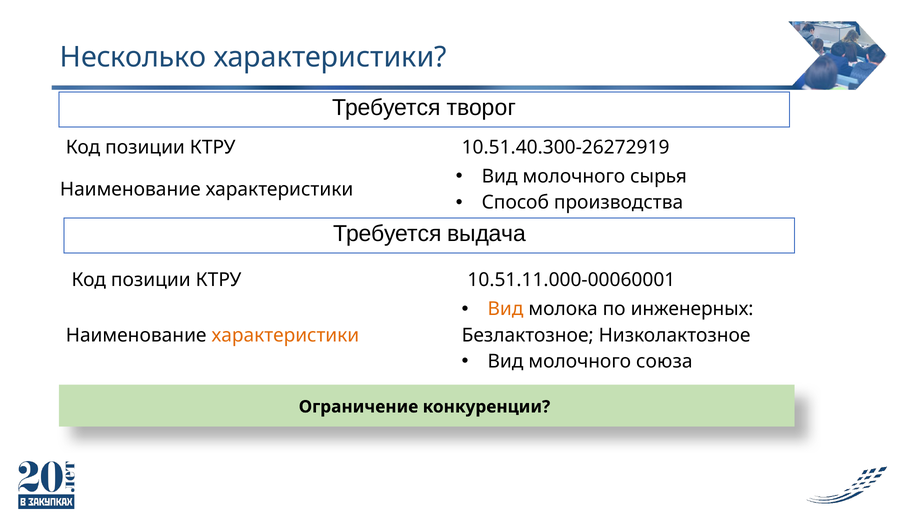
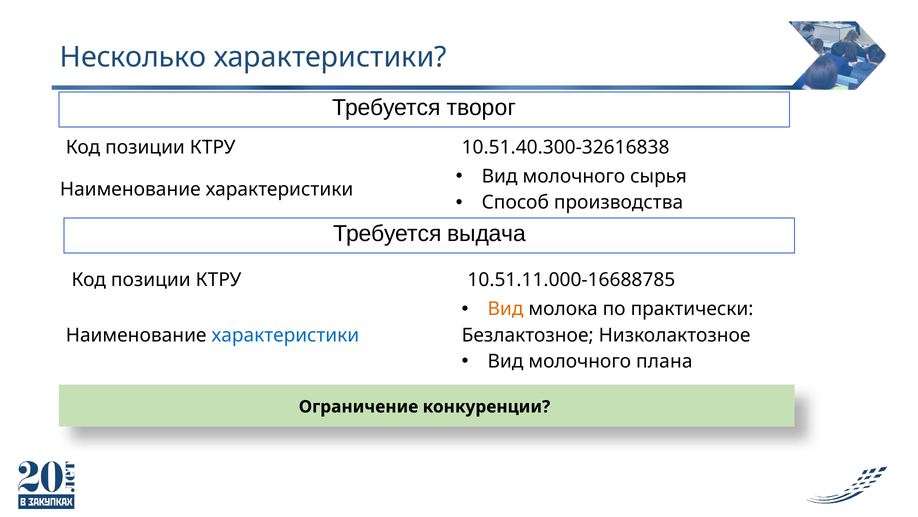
10.51.40.300-26272919: 10.51.40.300-26272919 -> 10.51.40.300-32616838
10.51.11.000-00060001: 10.51.11.000-00060001 -> 10.51.11.000-16688785
инженерных: инженерных -> практически
характеристики at (285, 335) colour: orange -> blue
союза: союза -> плана
